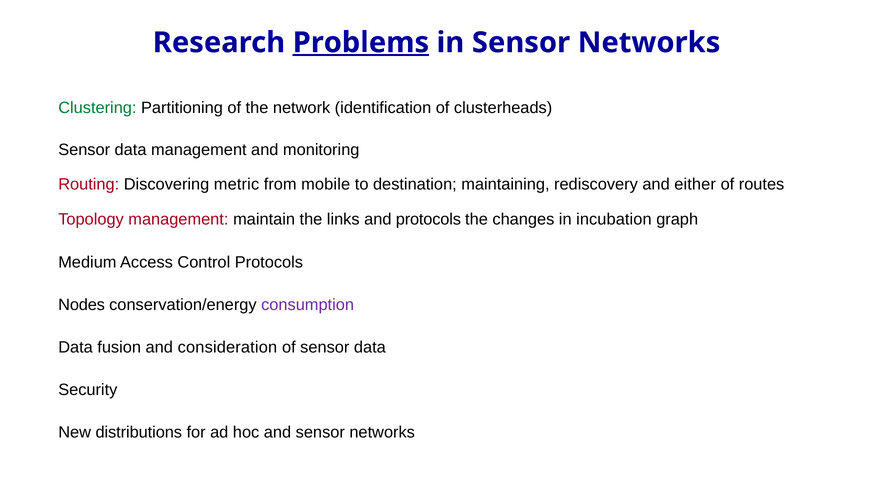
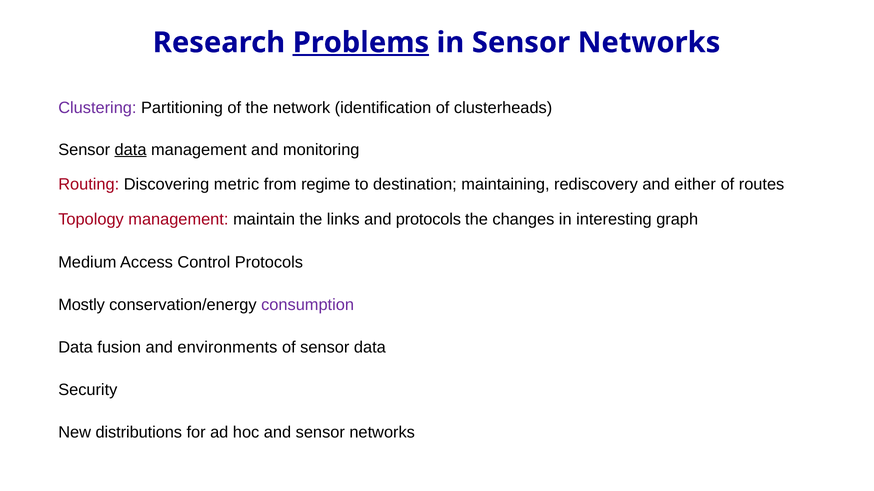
Clustering colour: green -> purple
data at (131, 150) underline: none -> present
mobile: mobile -> regime
incubation: incubation -> interesting
Nodes: Nodes -> Mostly
consideration: consideration -> environments
